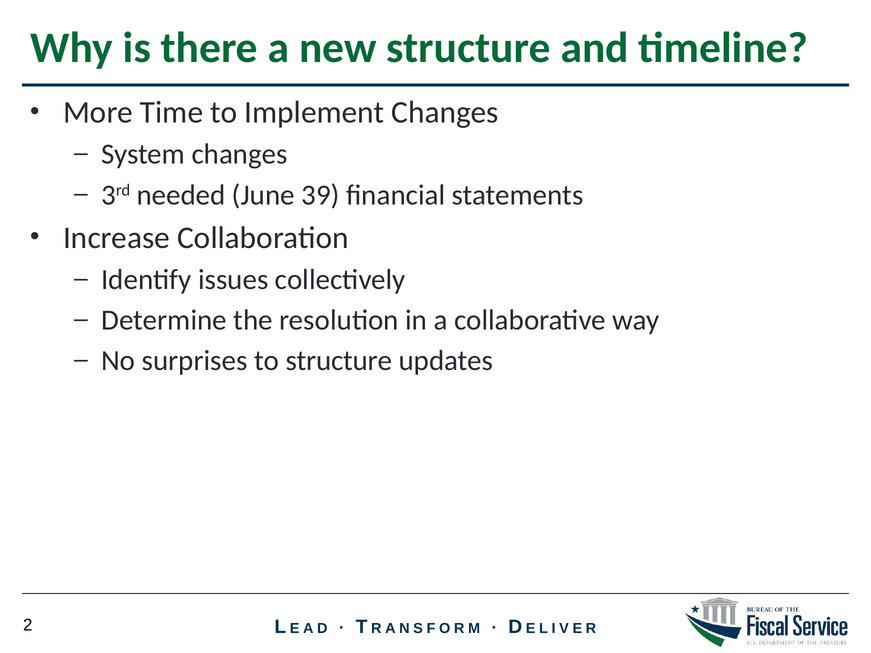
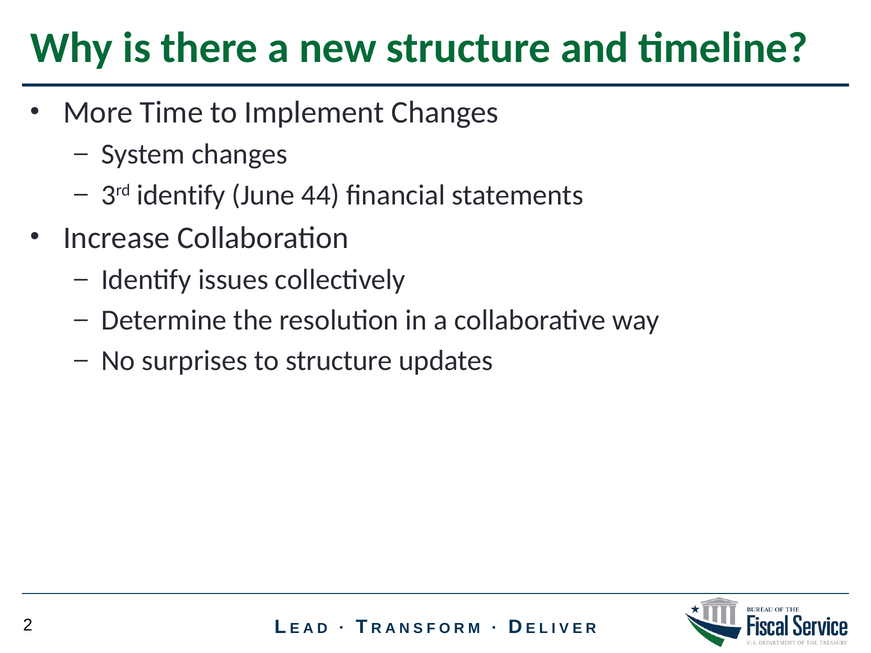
3rd needed: needed -> identify
39: 39 -> 44
